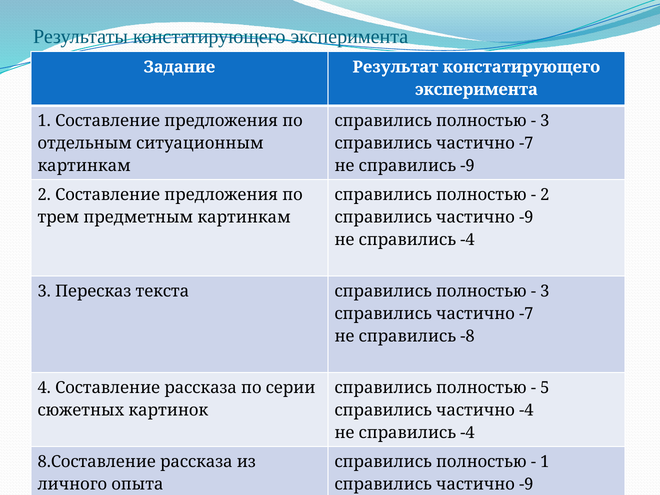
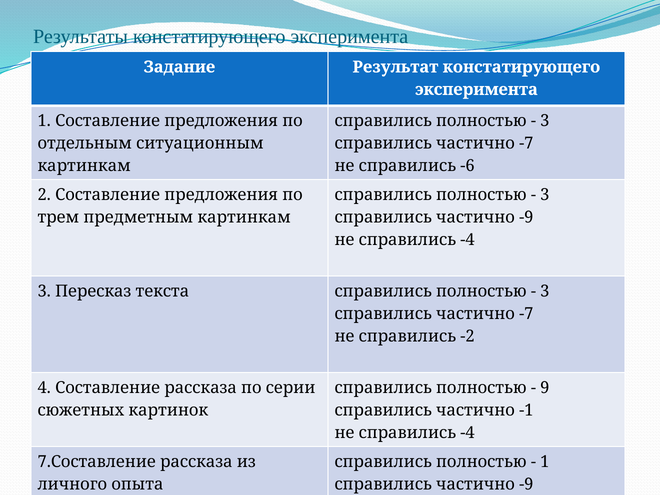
справились -9: -9 -> -6
2 at (545, 195): 2 -> 3
-8: -8 -> -2
5: 5 -> 9
частично -4: -4 -> -1
8.Составление: 8.Составление -> 7.Составление
